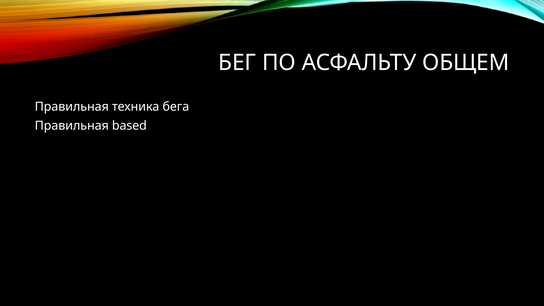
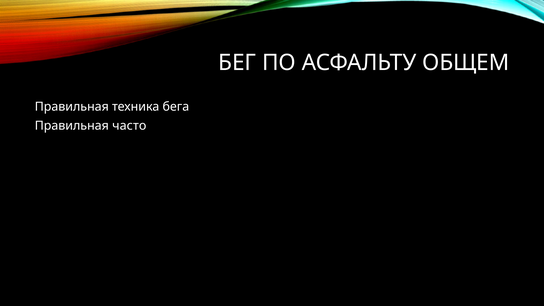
based: based -> часто
